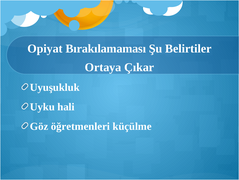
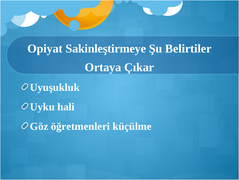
Bırakılamaması: Bırakılamaması -> Sakinleştirmeye
